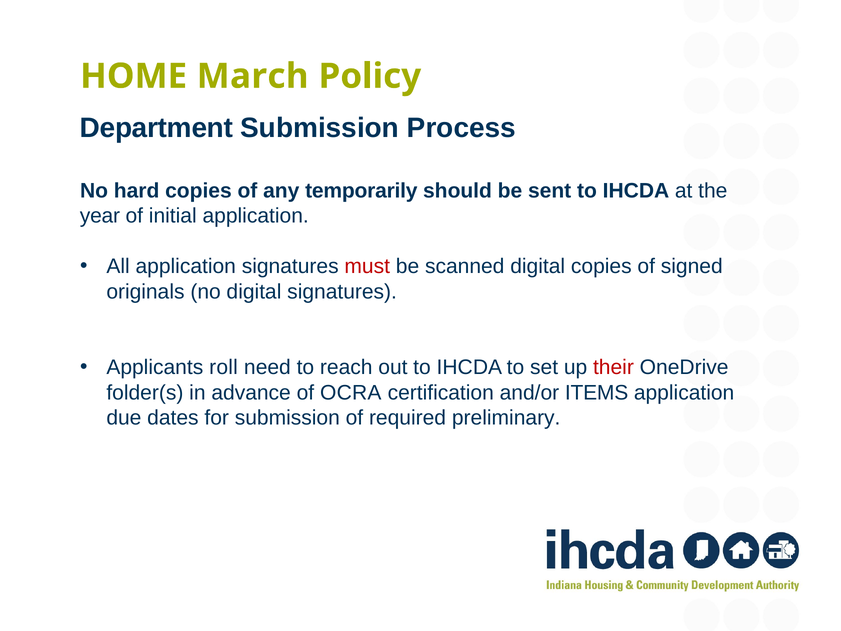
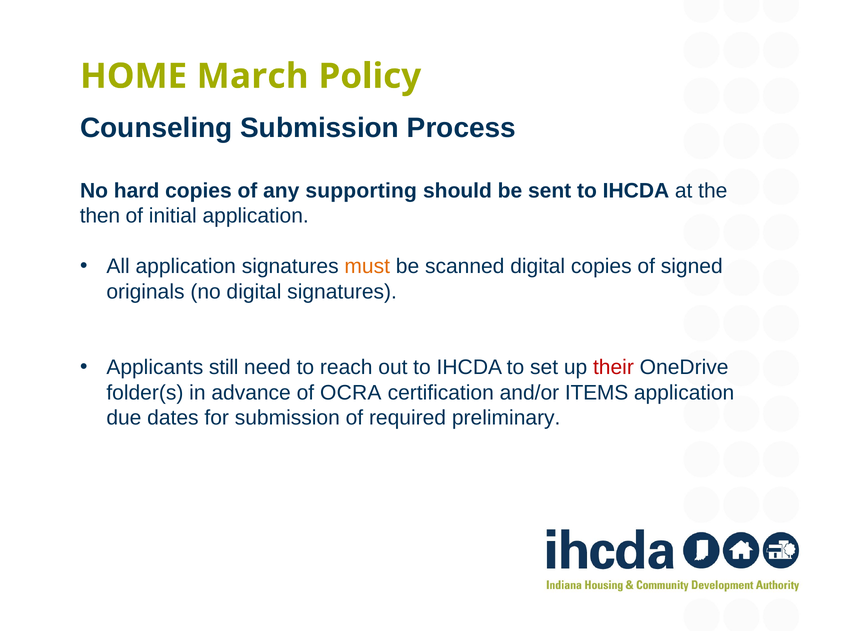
Department: Department -> Counseling
temporarily: temporarily -> supporting
year: year -> then
must colour: red -> orange
roll: roll -> still
